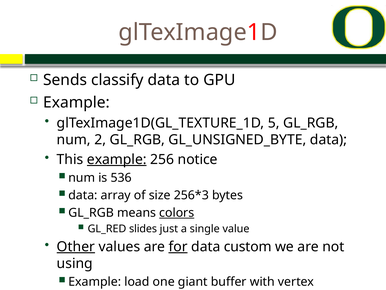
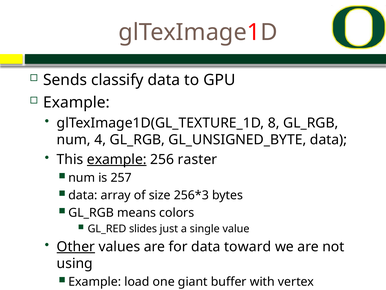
5: 5 -> 8
2: 2 -> 4
notice: notice -> raster
536: 536 -> 257
colors underline: present -> none
for underline: present -> none
custom: custom -> toward
